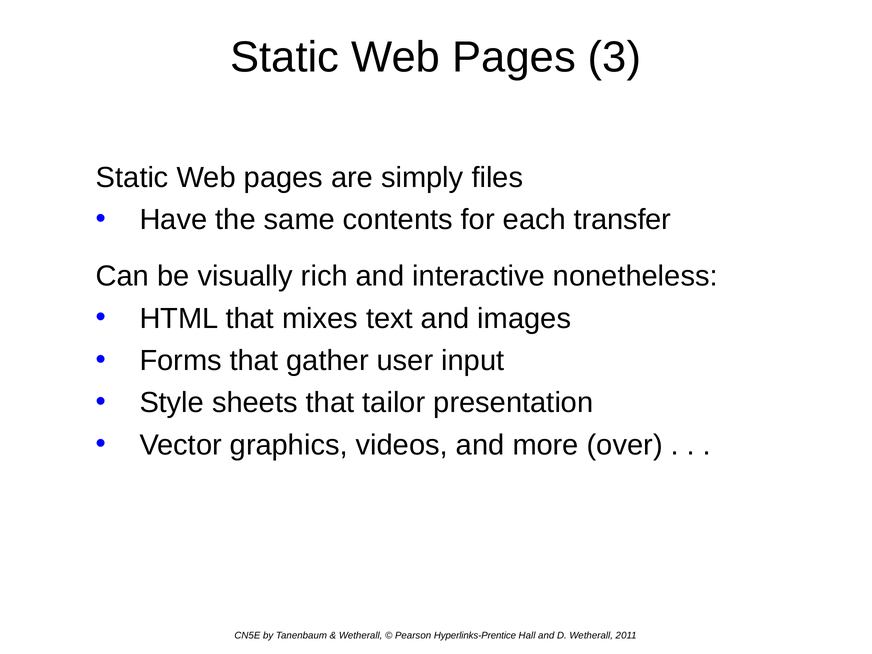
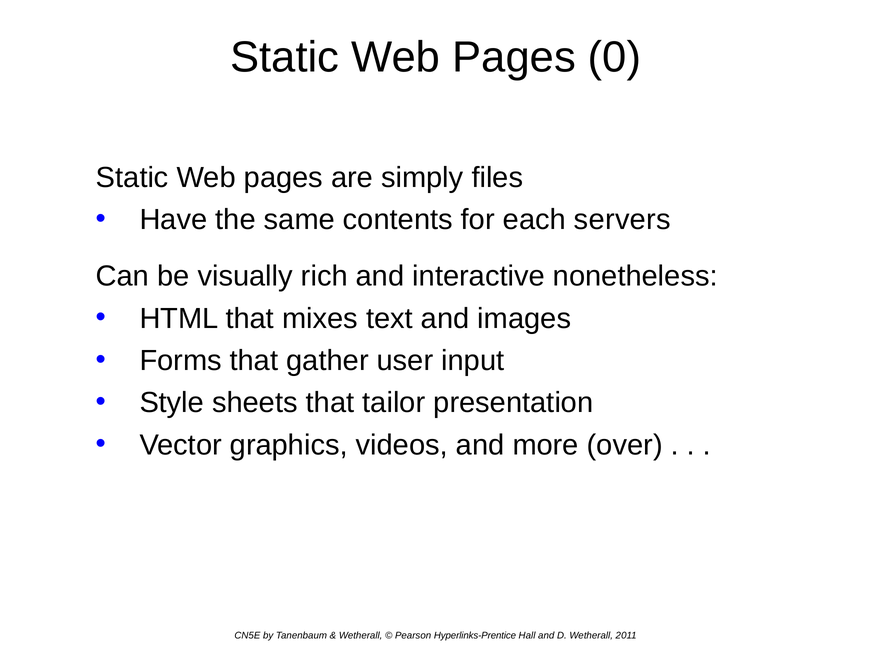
3: 3 -> 0
transfer: transfer -> servers
